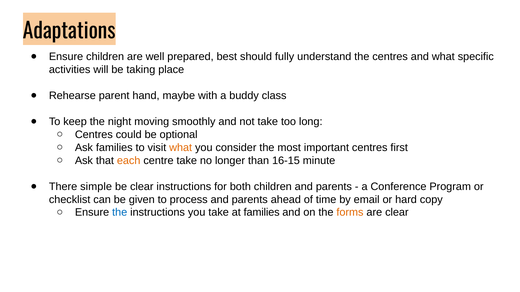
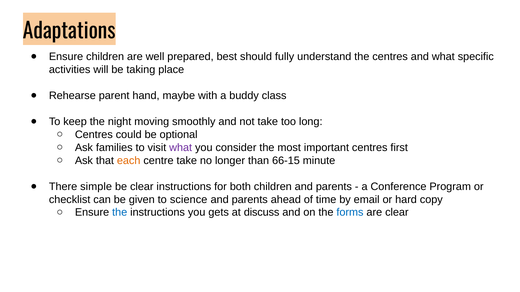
what at (181, 148) colour: orange -> purple
16-15: 16-15 -> 66-15
process: process -> science
you take: take -> gets
at families: families -> discuss
forms colour: orange -> blue
